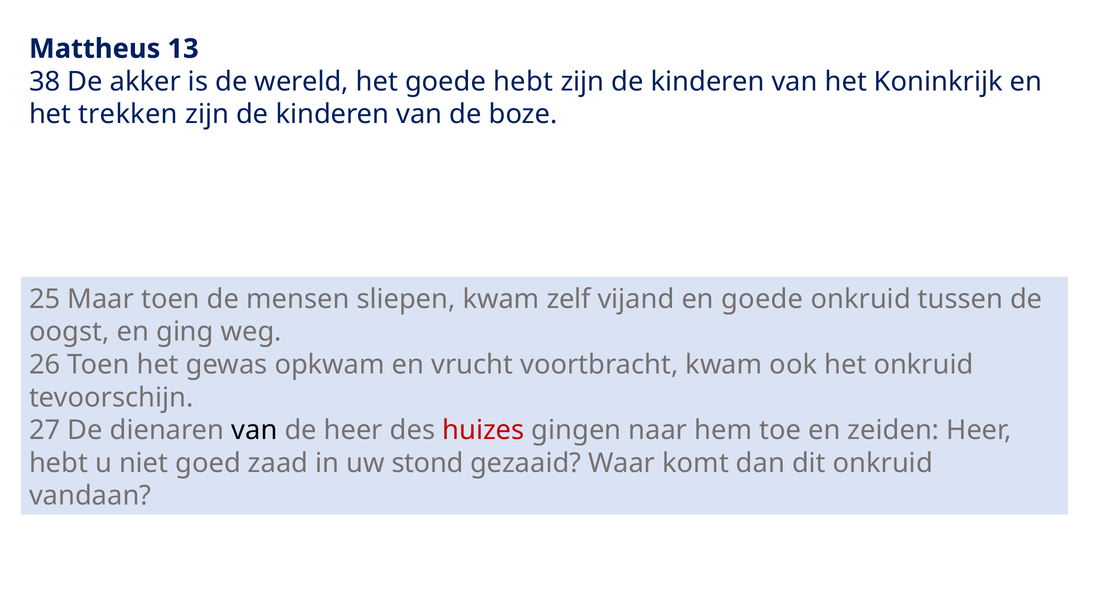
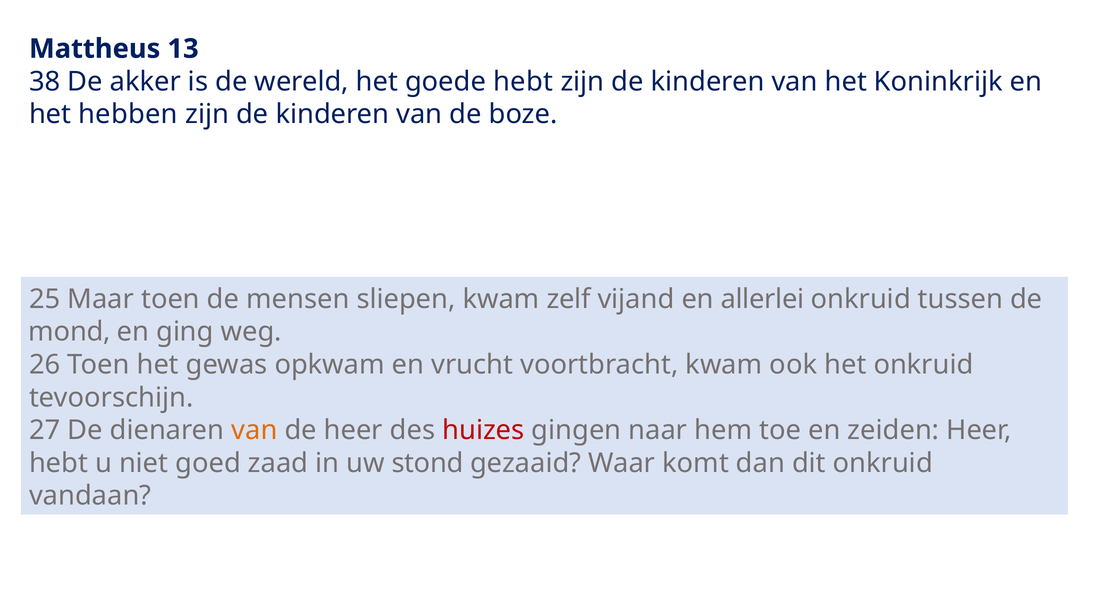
trekken: trekken -> hebben
en goede: goede -> allerlei
oogst: oogst -> mond
van at (254, 430) colour: black -> orange
